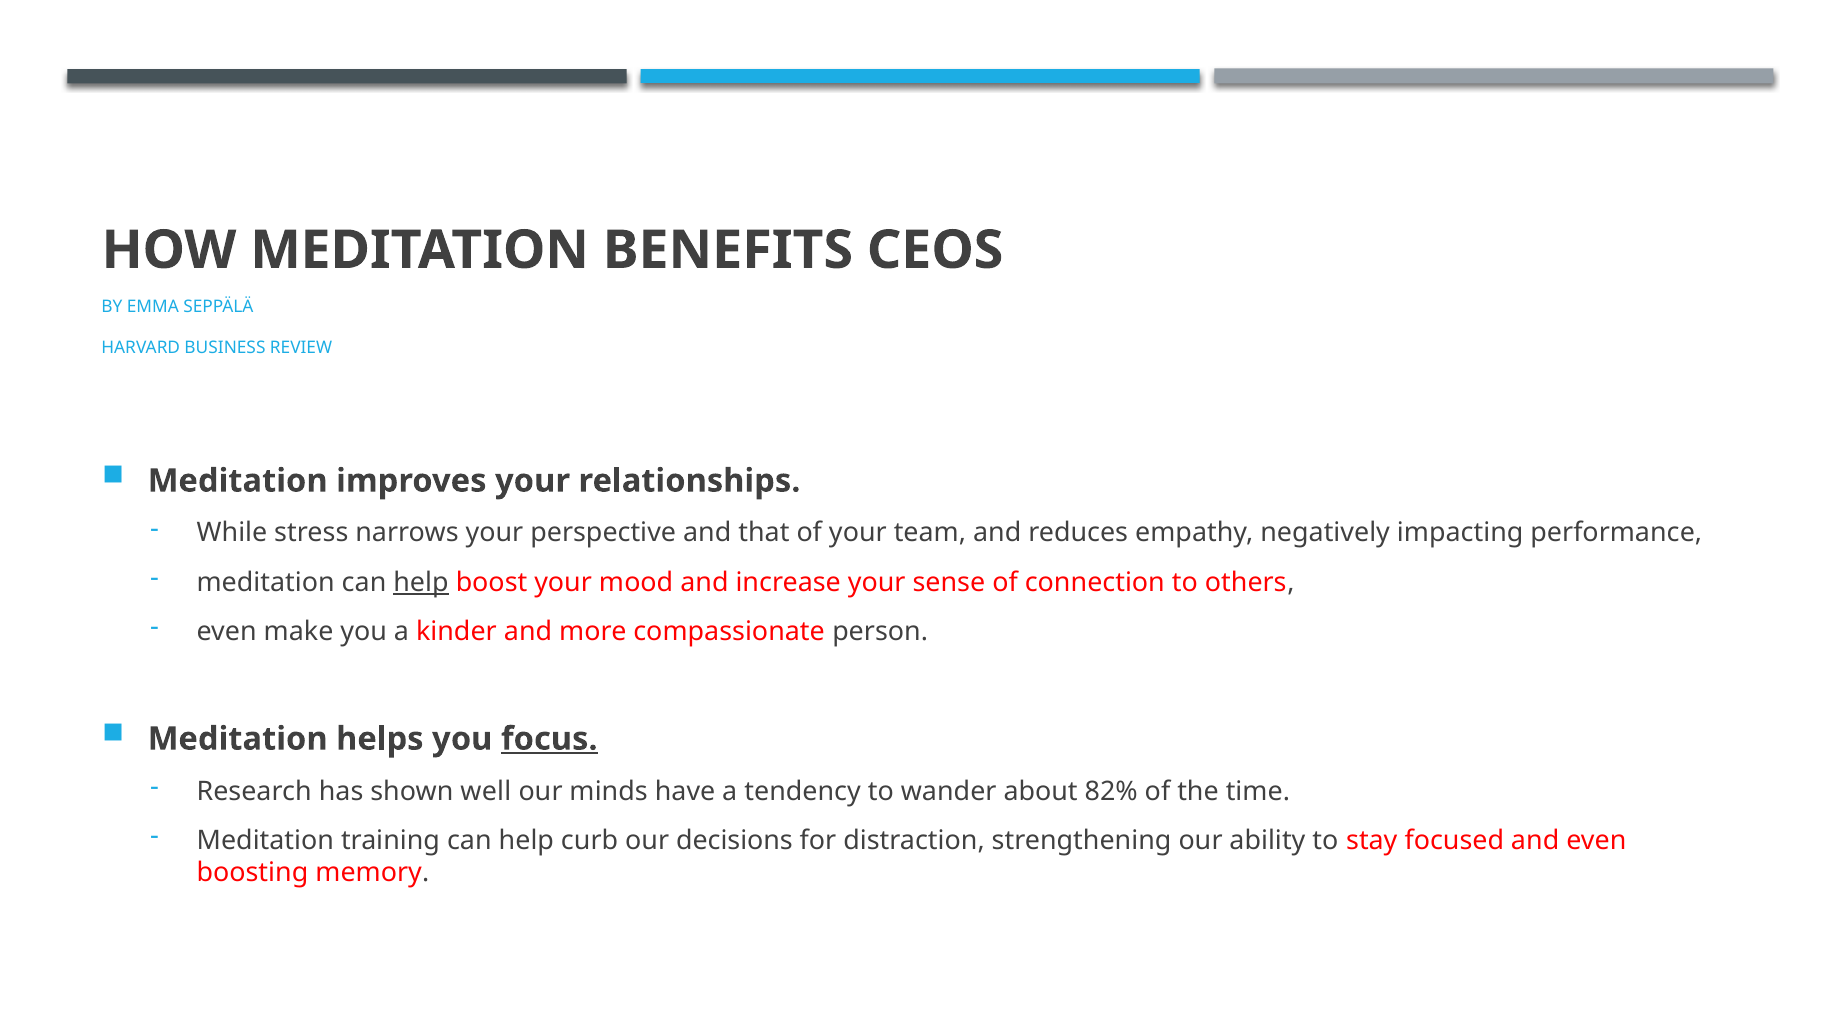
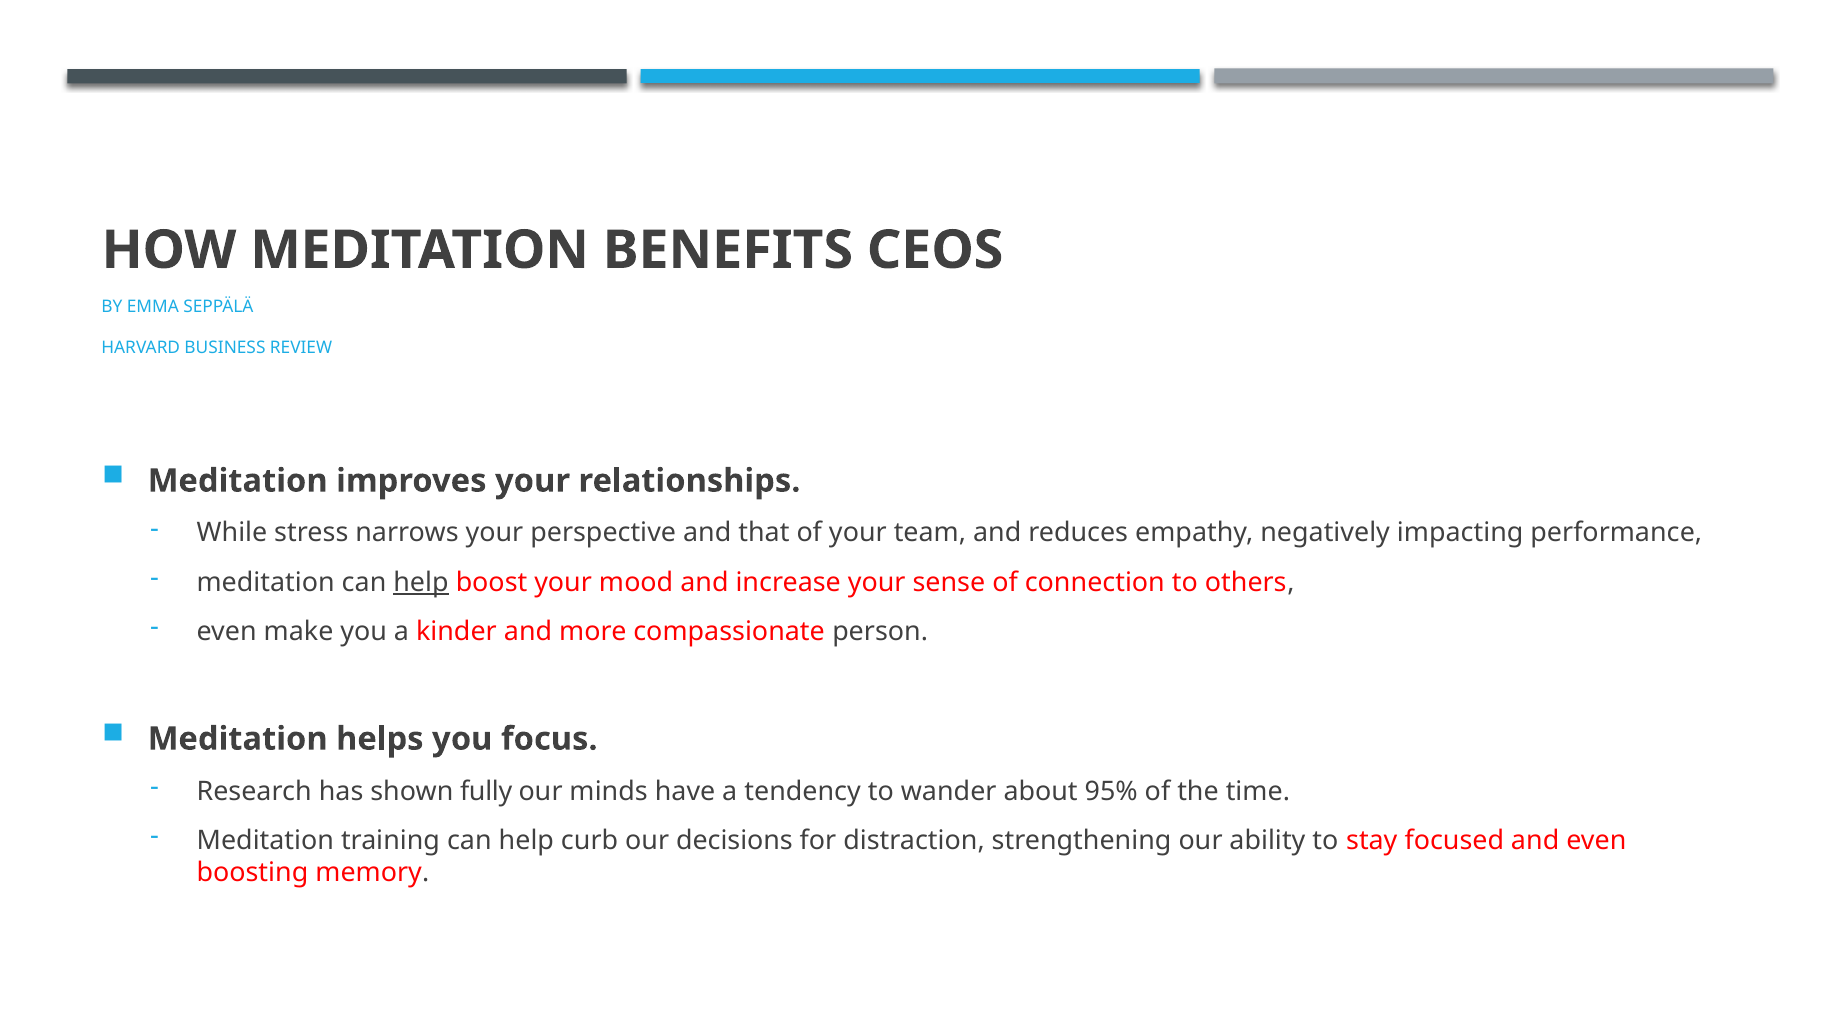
focus underline: present -> none
well: well -> fully
82%: 82% -> 95%
